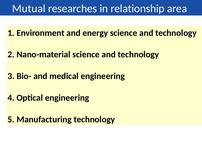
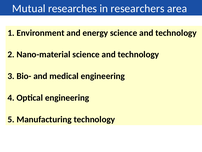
relationship: relationship -> researchers
